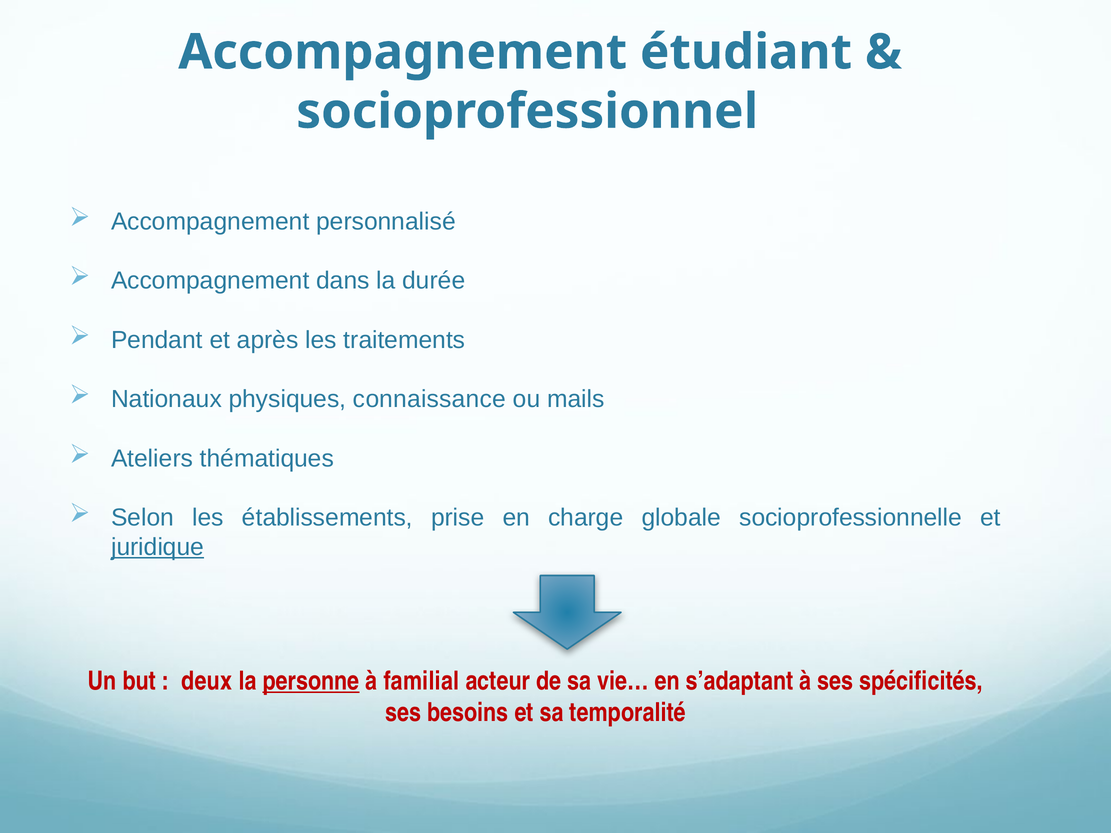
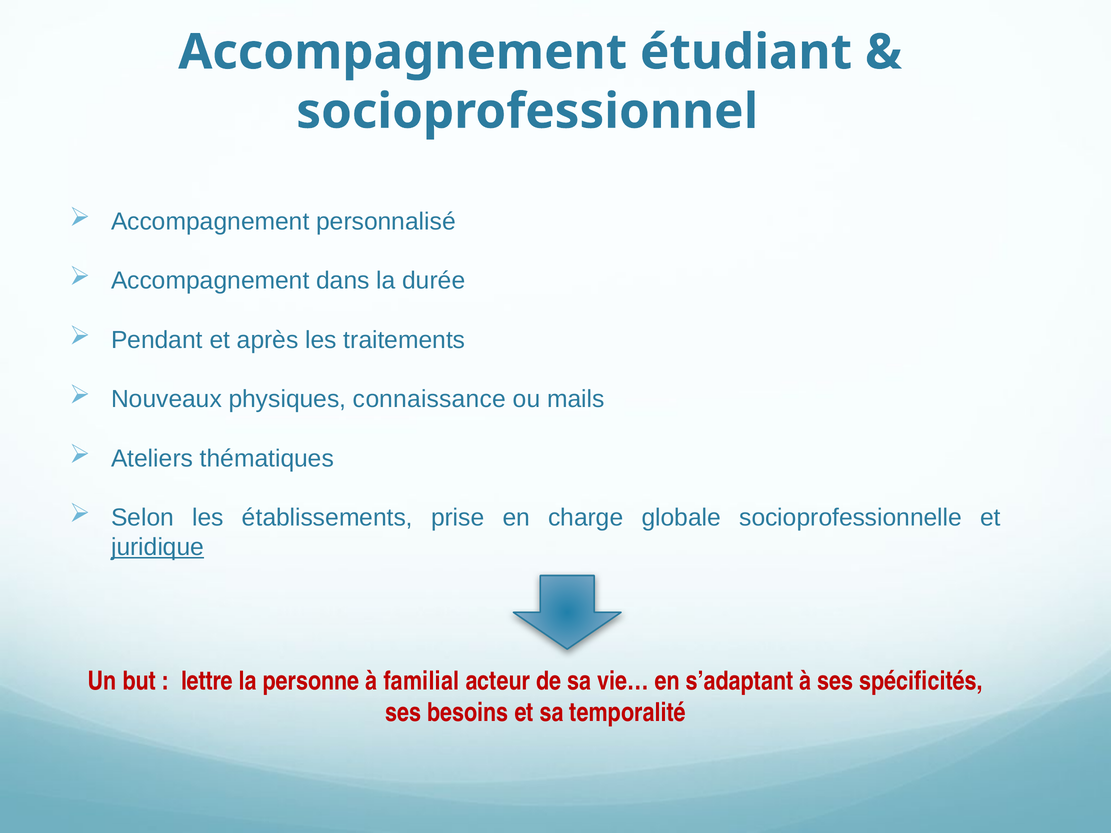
Nationaux: Nationaux -> Nouveaux
deux: deux -> lettre
personne underline: present -> none
